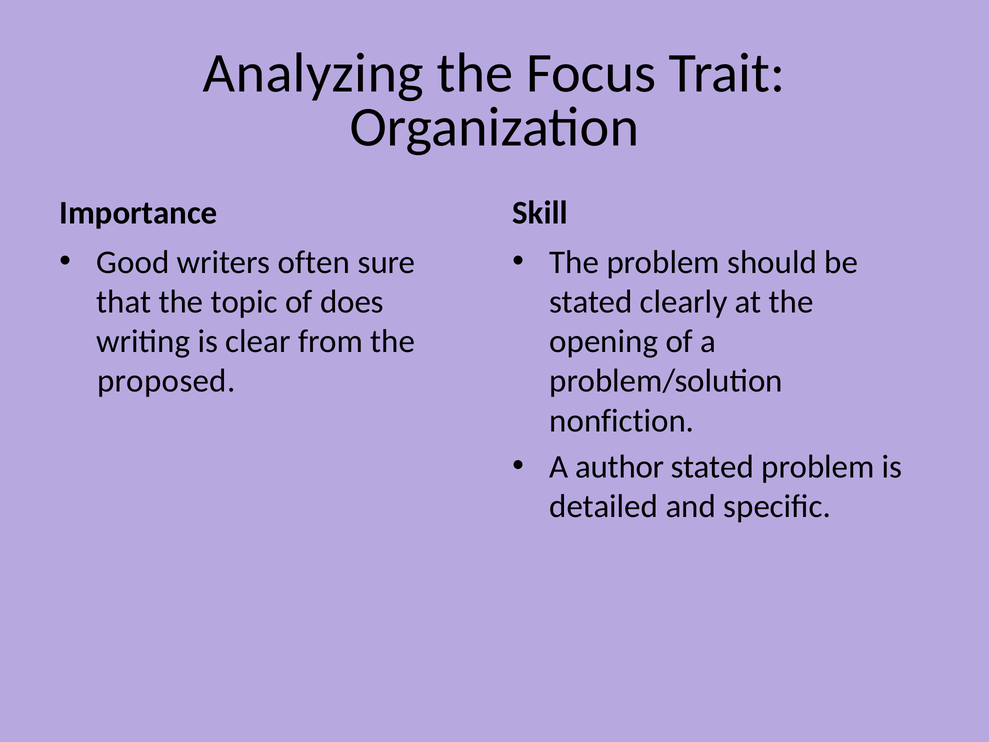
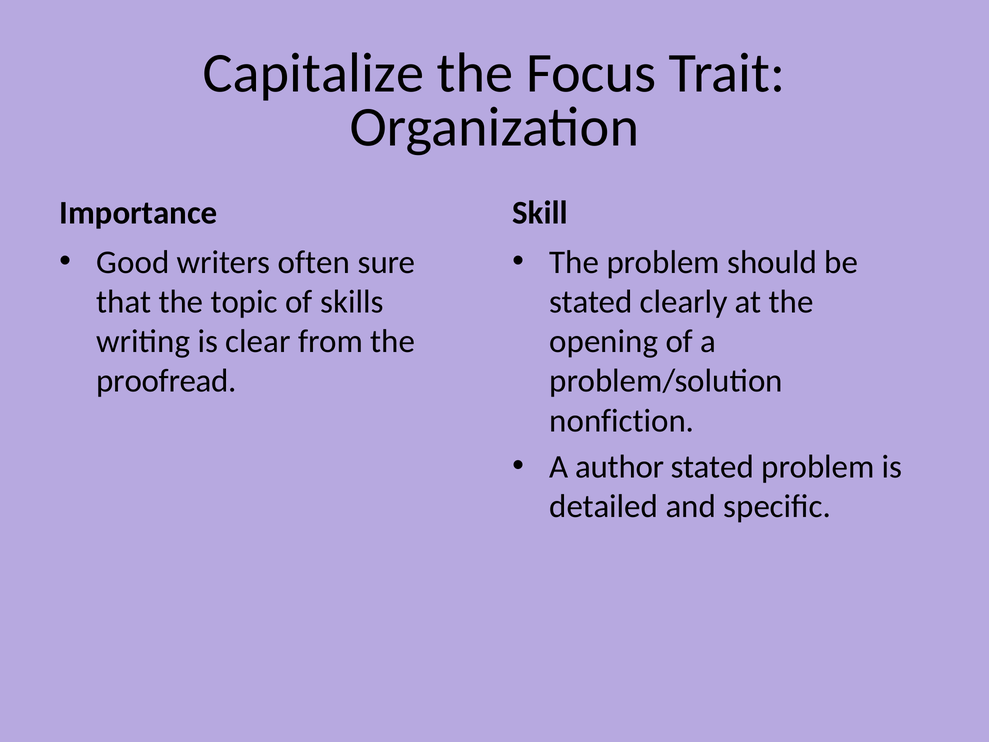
Analyzing: Analyzing -> Capitalize
does: does -> skills
proposed: proposed -> proofread
